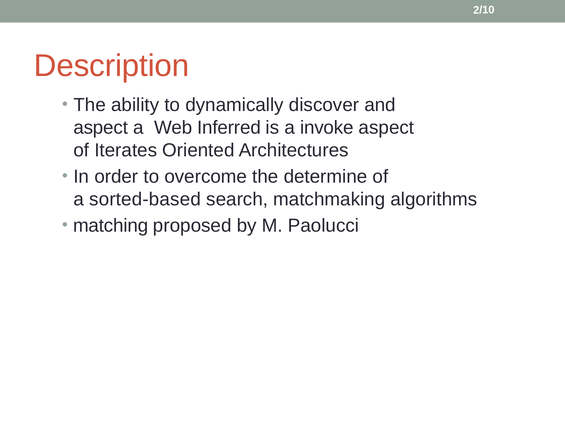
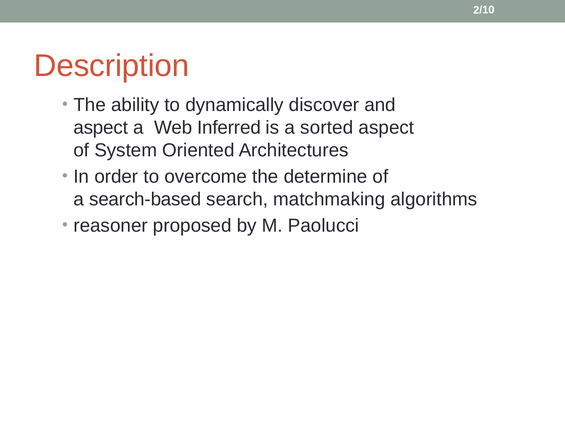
invoke: invoke -> sorted
Iterates: Iterates -> System
sorted-based: sorted-based -> search-based
matching: matching -> reasoner
